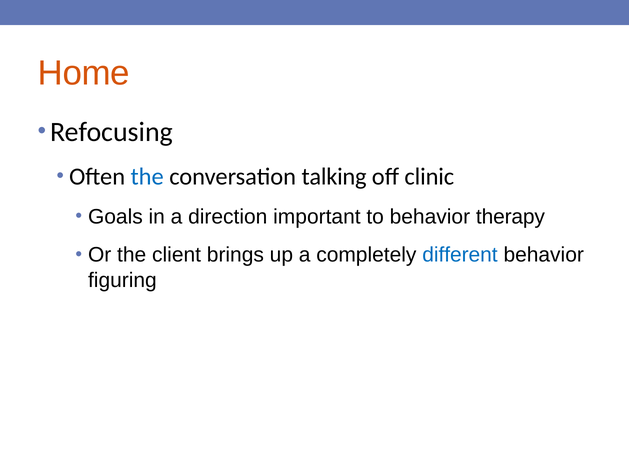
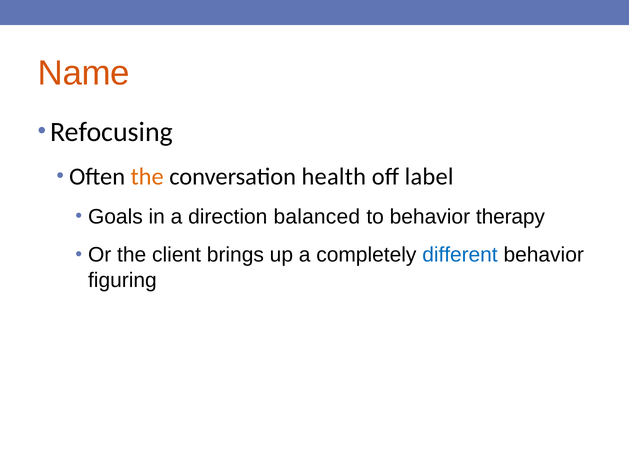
Home: Home -> Name
the at (147, 177) colour: blue -> orange
talking: talking -> health
clinic: clinic -> label
important: important -> balanced
